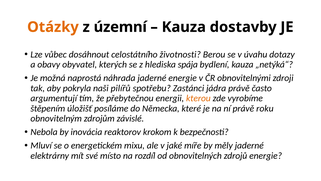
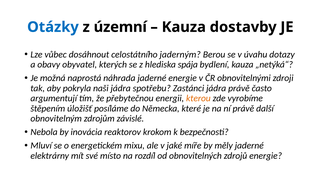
Otázky colour: orange -> blue
životnosti: životnosti -> jaderným
naši pilířů: pilířů -> jádra
roku: roku -> další
